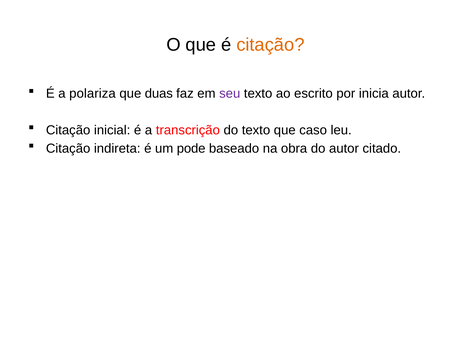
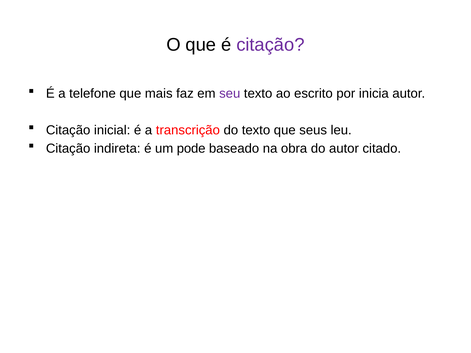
citação at (270, 45) colour: orange -> purple
polariza: polariza -> telefone
duas: duas -> mais
caso: caso -> seus
